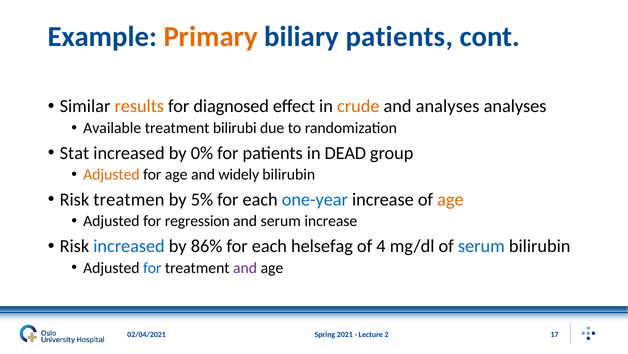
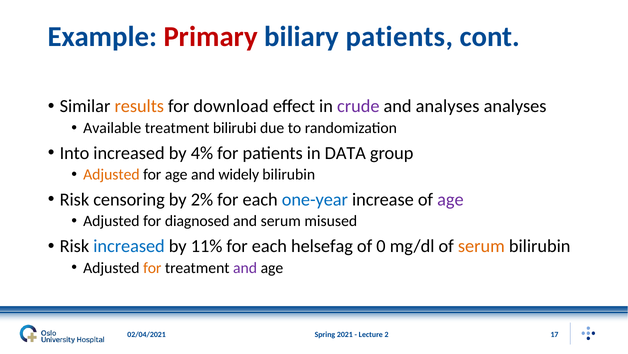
Primary colour: orange -> red
diagnosed: diagnosed -> download
crude colour: orange -> purple
Stat: Stat -> Into
0%: 0% -> 4%
DEAD: DEAD -> DATA
treatmen: treatmen -> censoring
5%: 5% -> 2%
age at (450, 199) colour: orange -> purple
regression: regression -> diagnosed
serum increase: increase -> misused
86%: 86% -> 11%
4: 4 -> 0
serum at (481, 246) colour: blue -> orange
for at (152, 267) colour: blue -> orange
